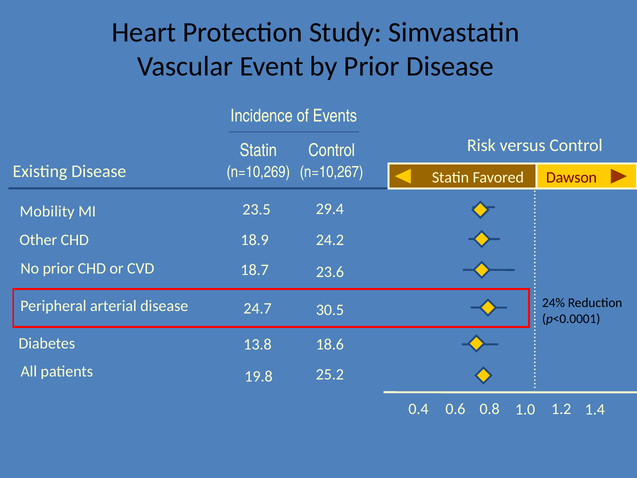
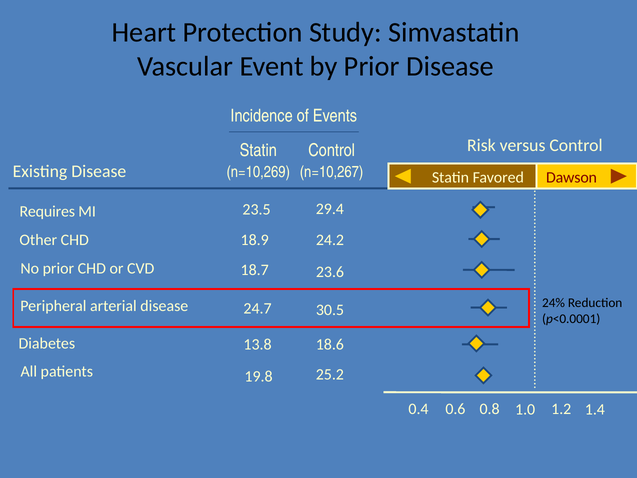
Mobility: Mobility -> Requires
